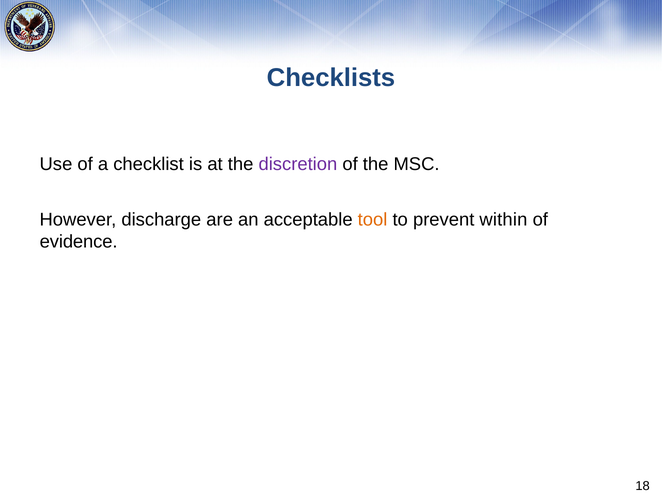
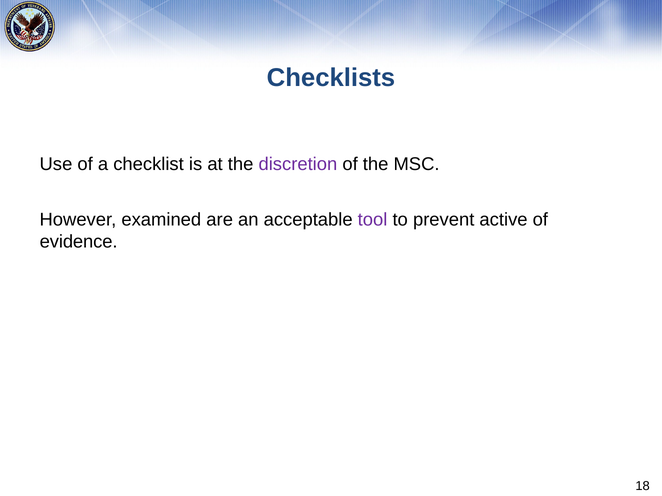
discharge: discharge -> examined
tool colour: orange -> purple
within: within -> active
